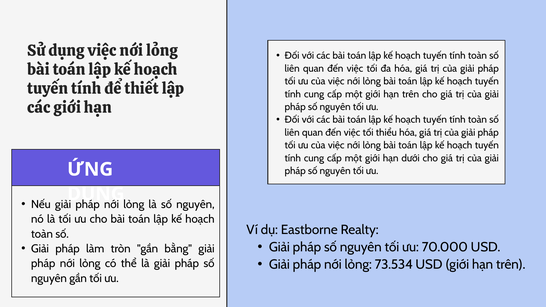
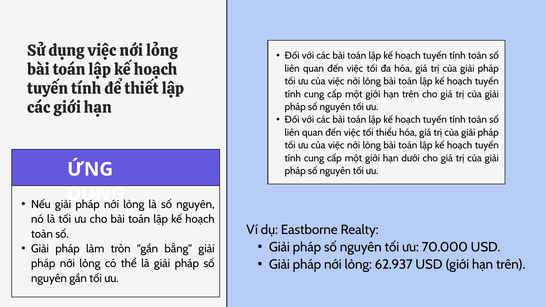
73.534: 73.534 -> 62.937
